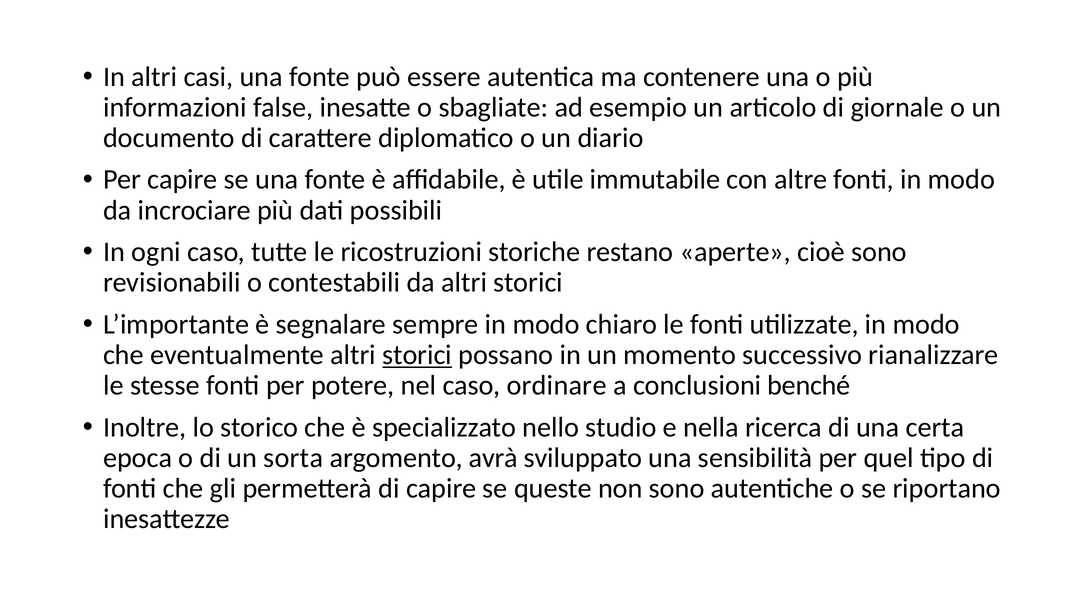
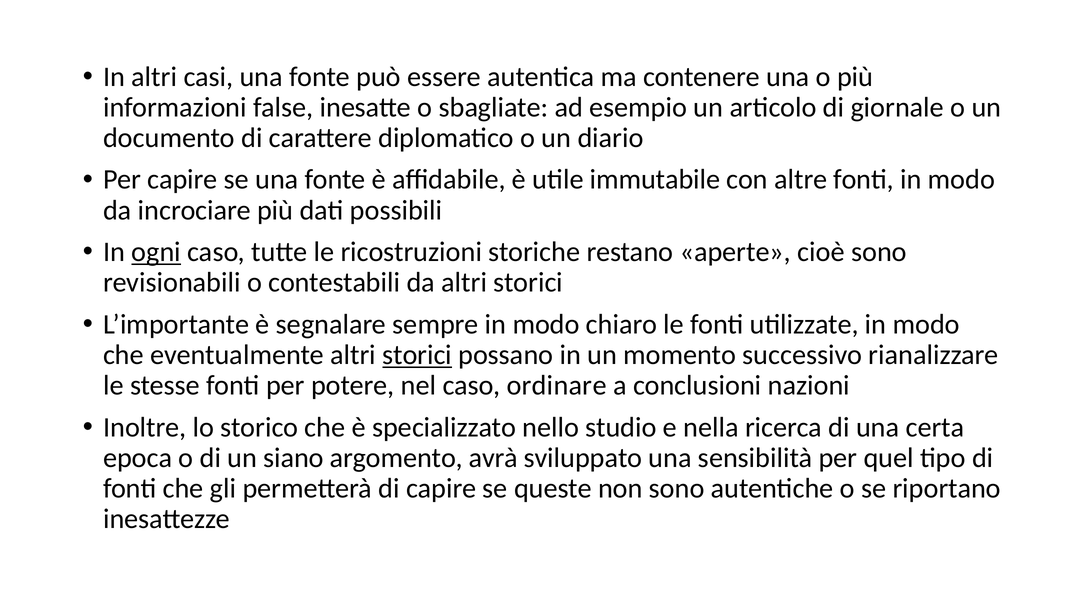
ogni underline: none -> present
benché: benché -> nazioni
sorta: sorta -> siano
